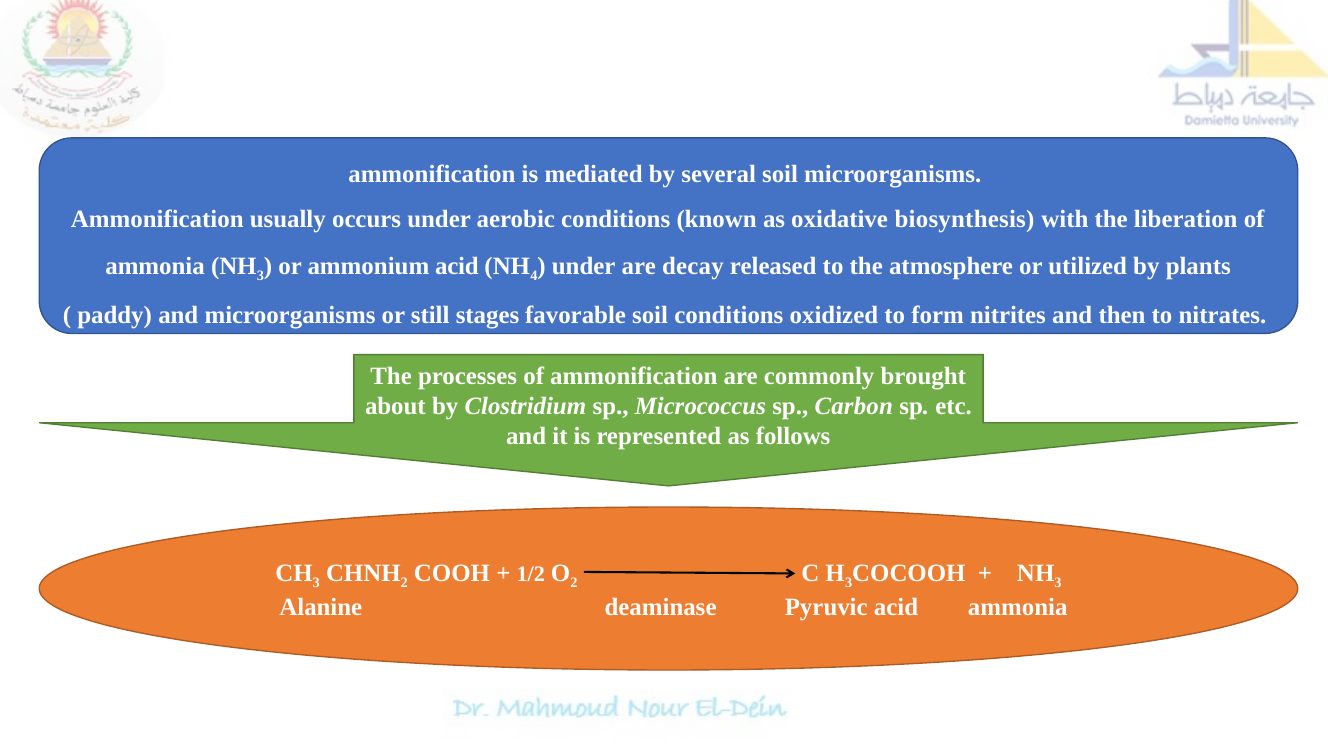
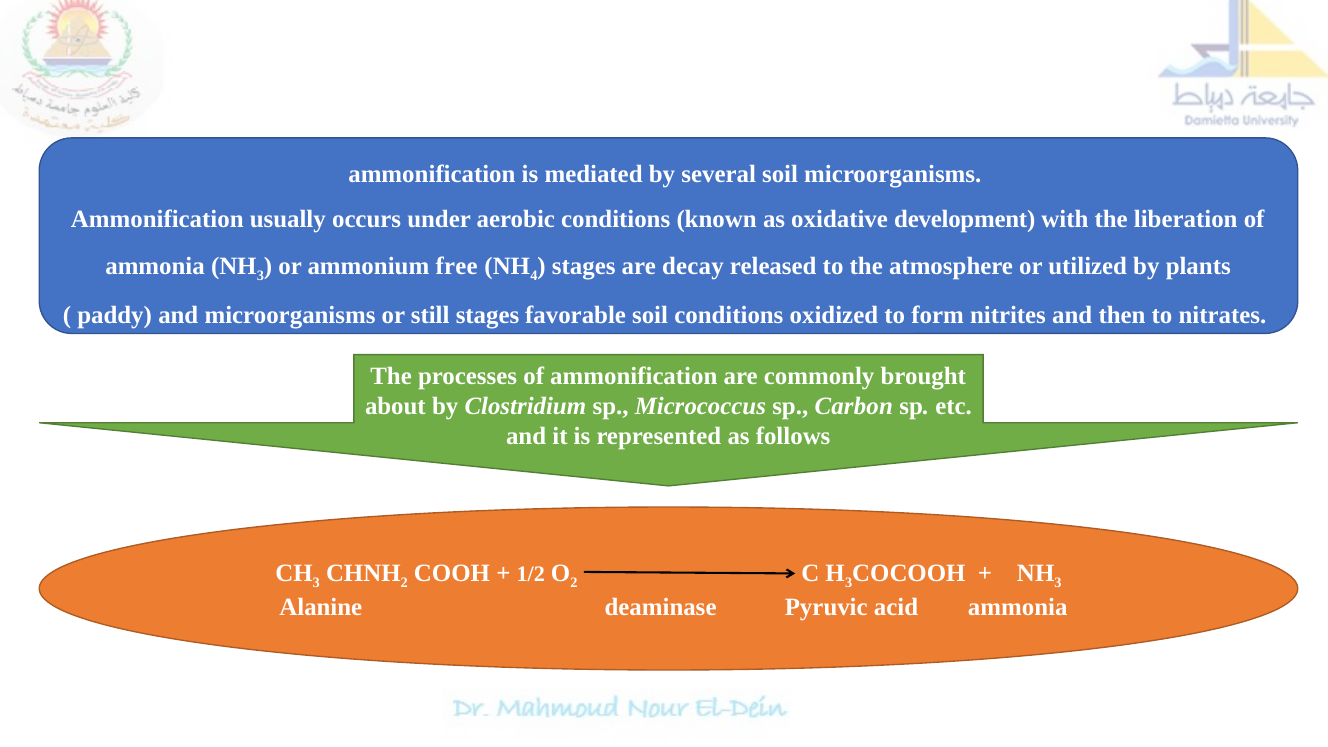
biosynthesis: biosynthesis -> development
ammonium acid: acid -> free
under at (584, 266): under -> stages
